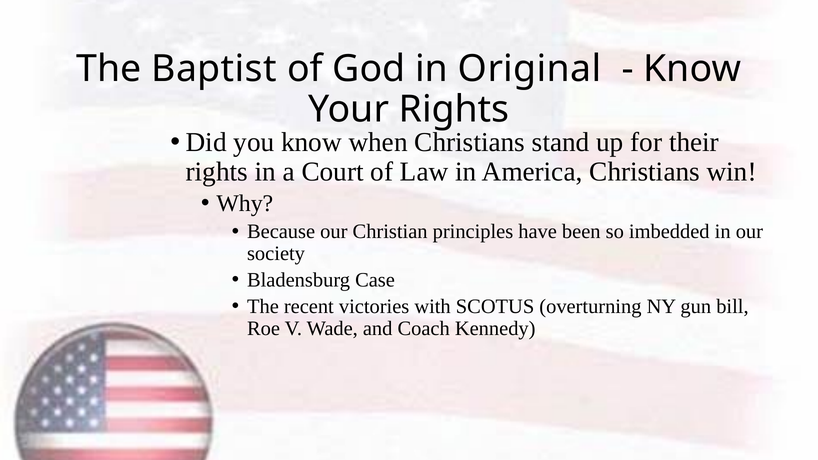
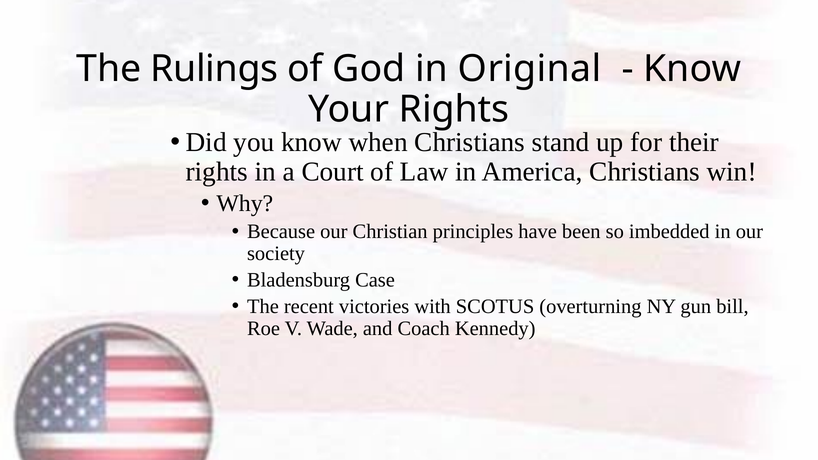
Baptist: Baptist -> Rulings
